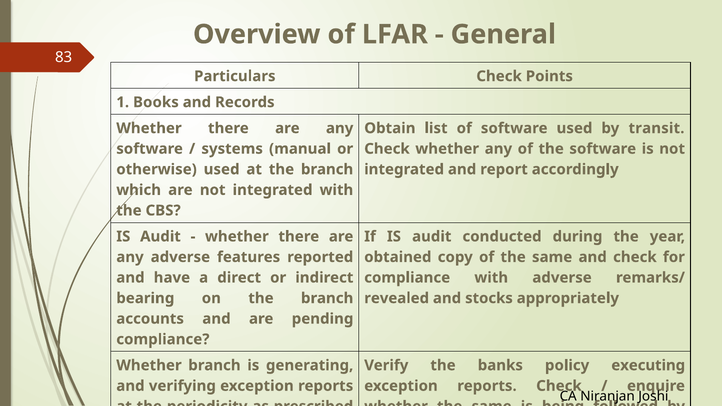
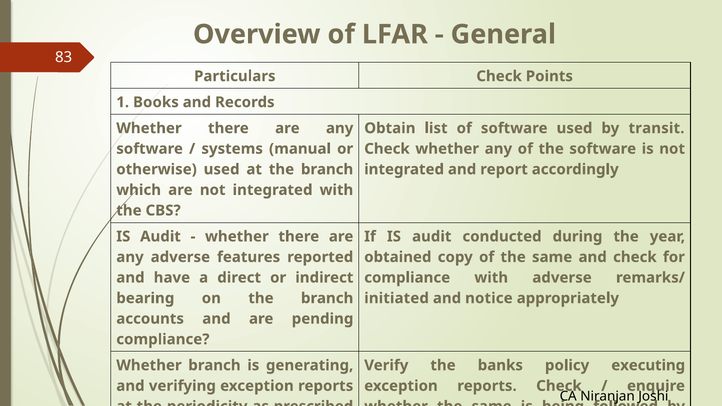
revealed: revealed -> initiated
stocks: stocks -> notice
